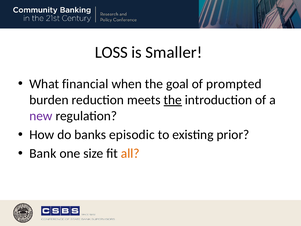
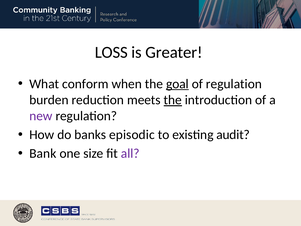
Smaller: Smaller -> Greater
financial: financial -> conform
goal underline: none -> present
of prompted: prompted -> regulation
prior: prior -> audit
all colour: orange -> purple
